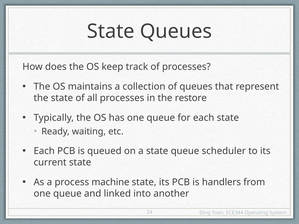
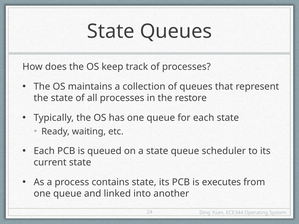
machine: machine -> contains
handlers: handlers -> executes
